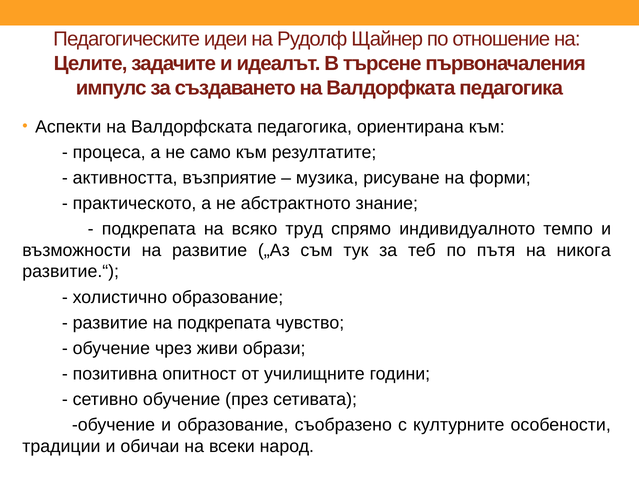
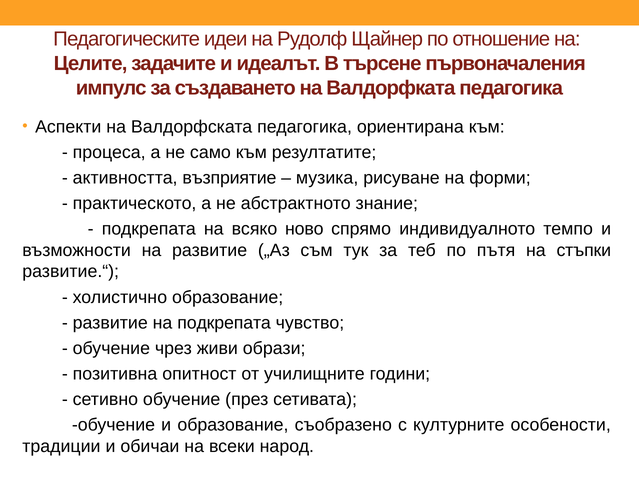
труд: труд -> ново
никога: никога -> стъпки
